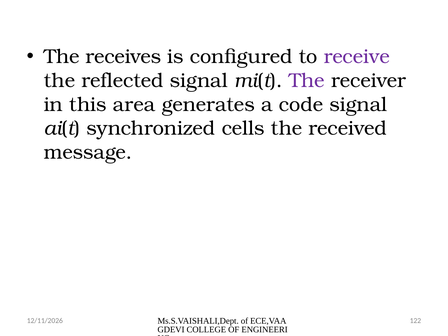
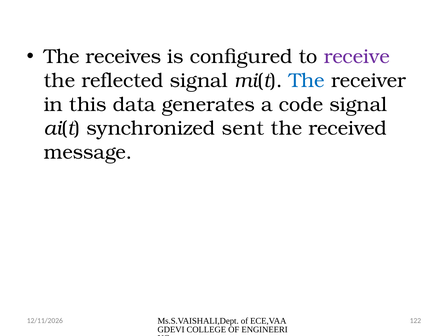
The at (307, 81) colour: purple -> blue
area: area -> data
cells: cells -> sent
